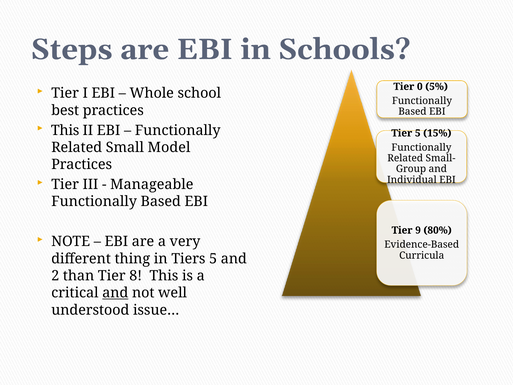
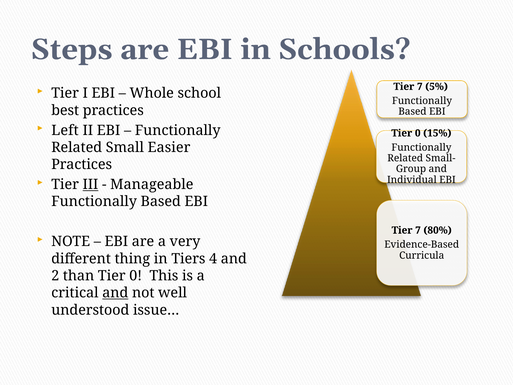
0 at (420, 87): 0 -> 7
This at (65, 130): This -> Left
5 at (418, 133): 5 -> 0
Model: Model -> Easier
III underline: none -> present
9 at (418, 230): 9 -> 7
Tiers 5: 5 -> 4
than Tier 8: 8 -> 0
